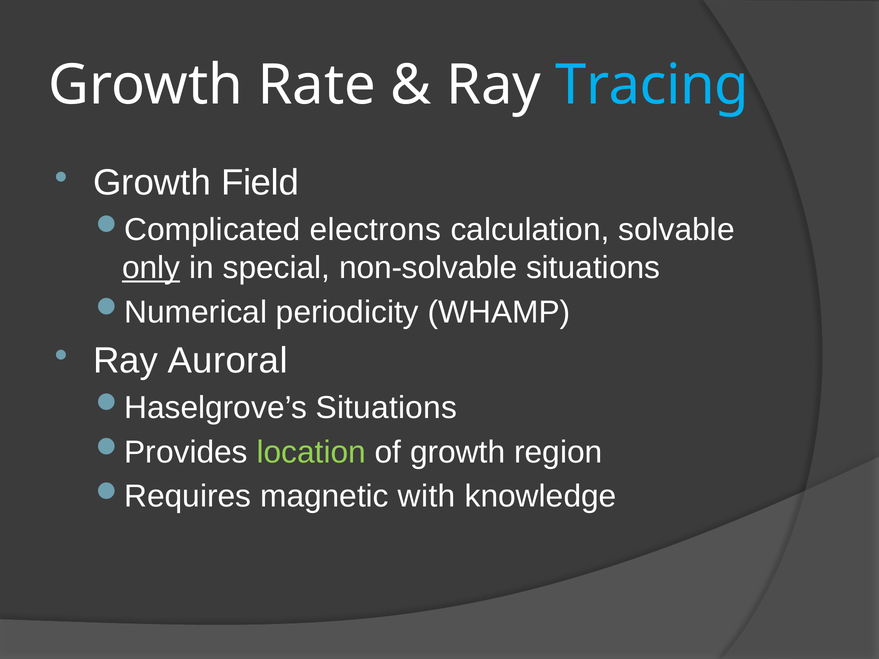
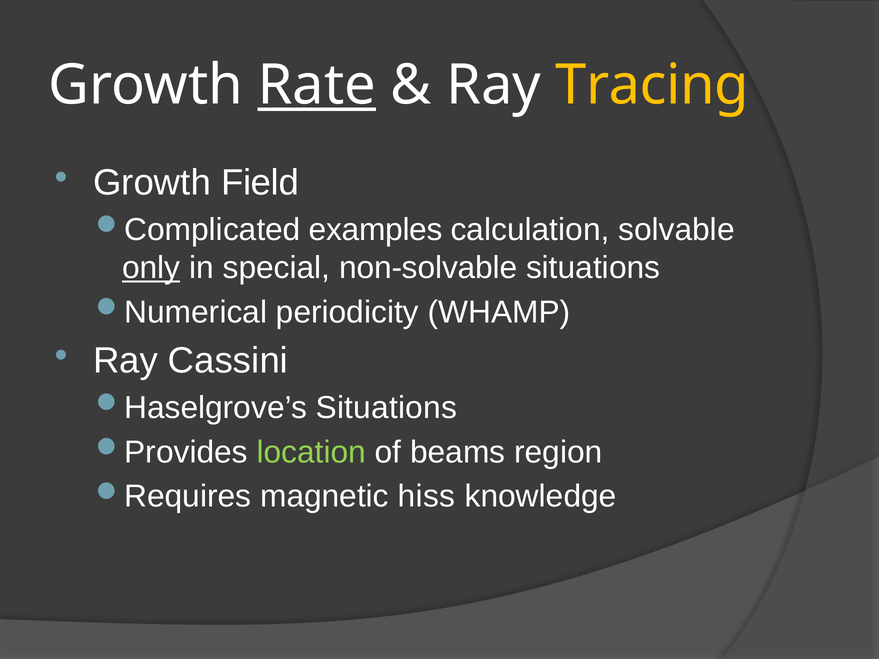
Rate underline: none -> present
Tracing colour: light blue -> yellow
electrons: electrons -> examples
Auroral: Auroral -> Cassini
of growth: growth -> beams
with: with -> hiss
